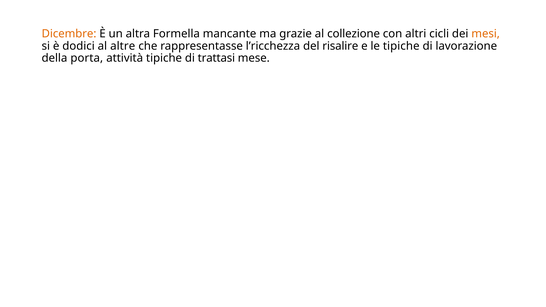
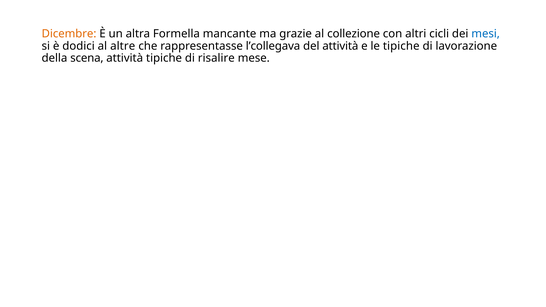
mesi colour: orange -> blue
l’ricchezza: l’ricchezza -> l’collegava
del risalire: risalire -> attività
porta: porta -> scena
trattasi: trattasi -> risalire
